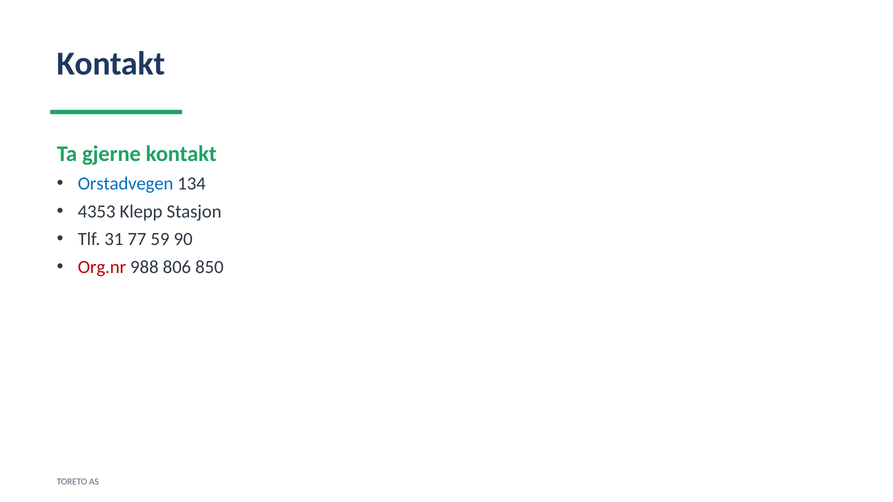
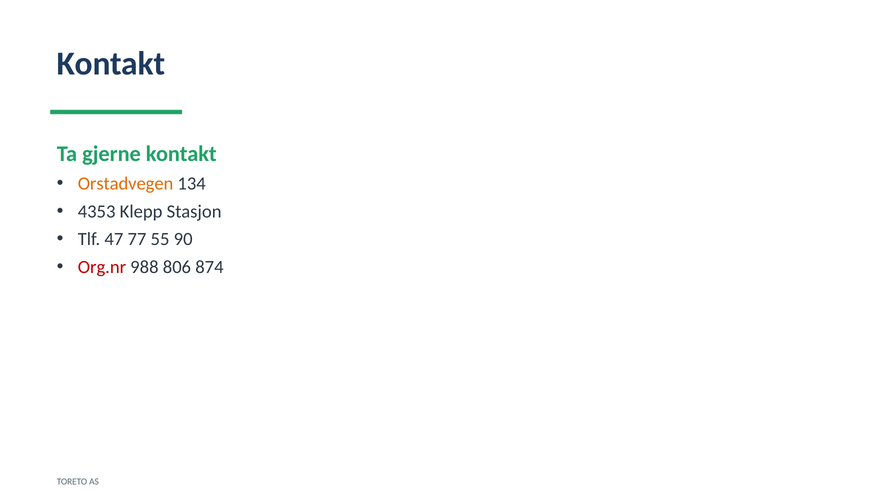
Orstadvegen colour: blue -> orange
31: 31 -> 47
59: 59 -> 55
850: 850 -> 874
